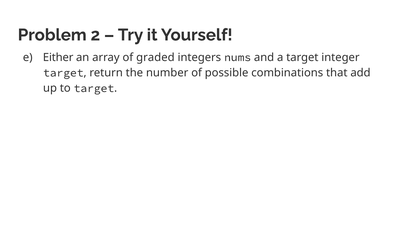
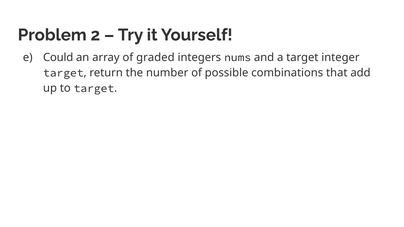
Either: Either -> Could
